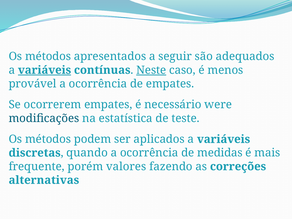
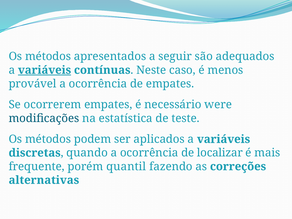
Neste underline: present -> none
medidas: medidas -> localizar
valores: valores -> quantil
